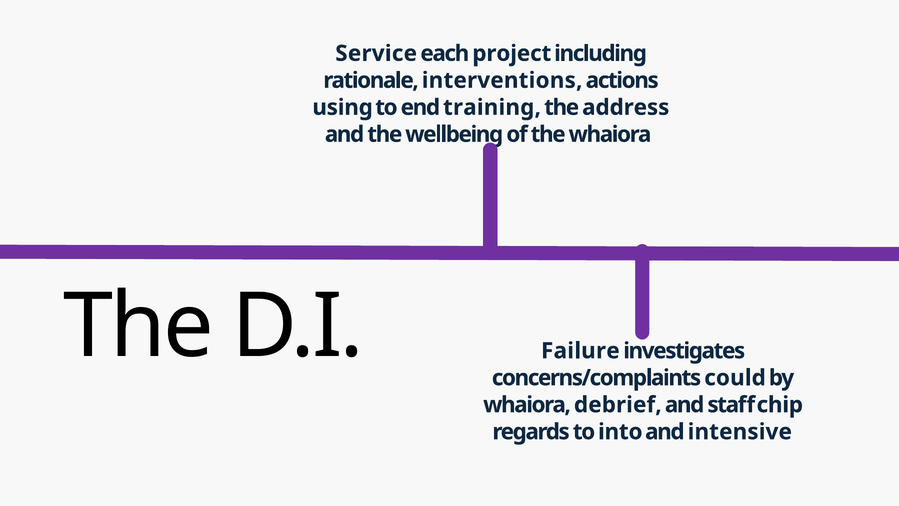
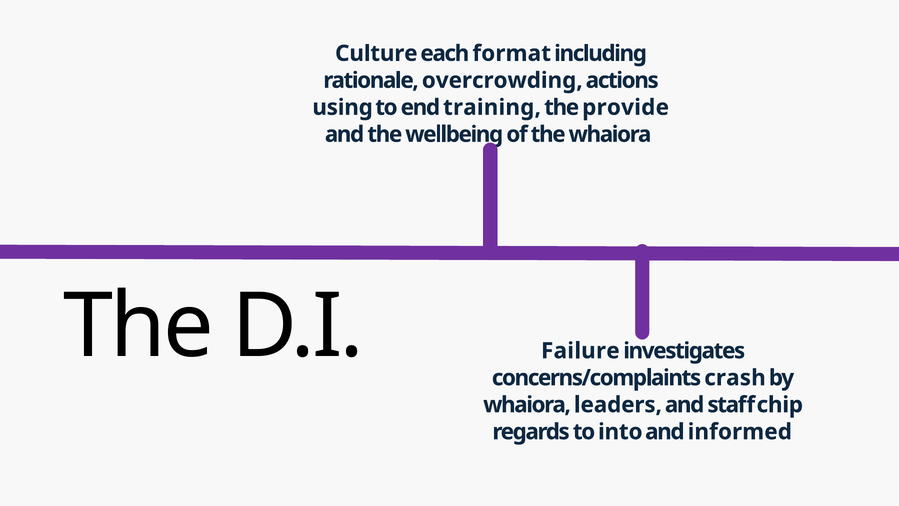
Service: Service -> Culture
project: project -> format
interventions: interventions -> overcrowding
address: address -> provide
could: could -> crash
debrief: debrief -> leaders
intensive: intensive -> informed
